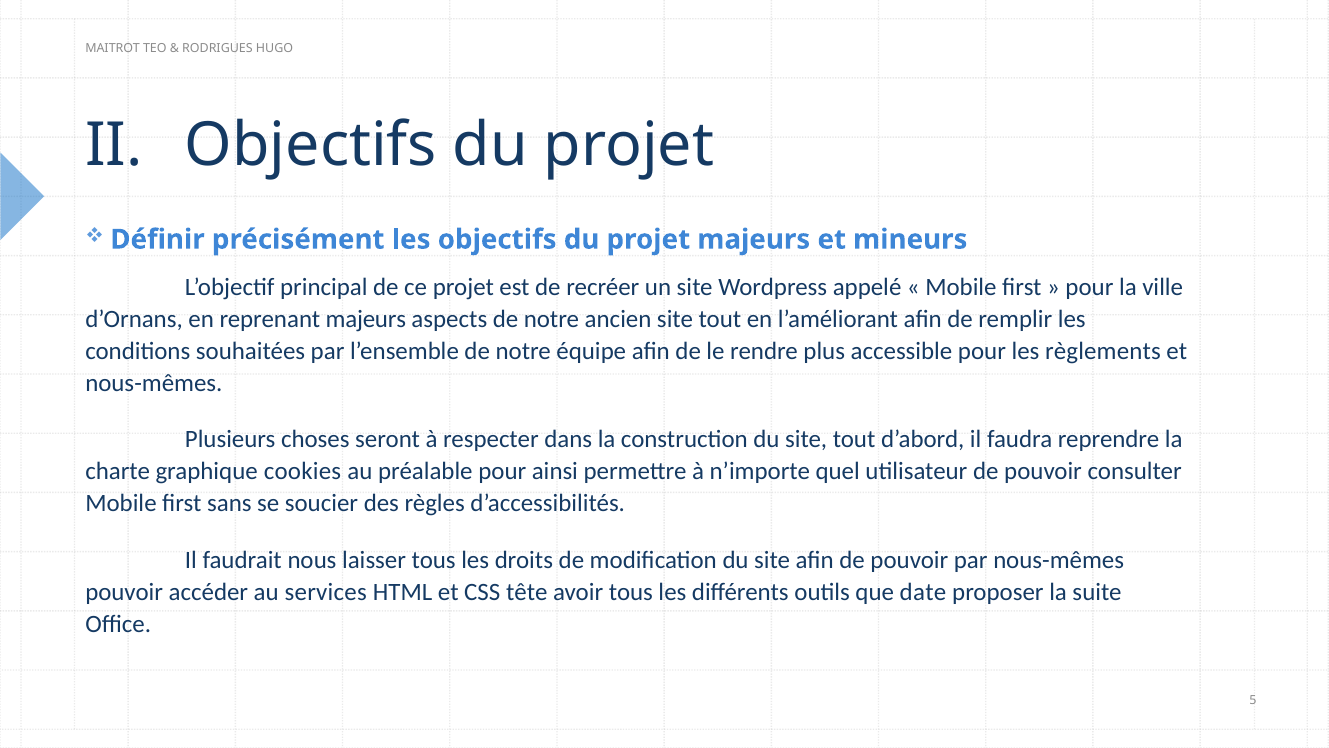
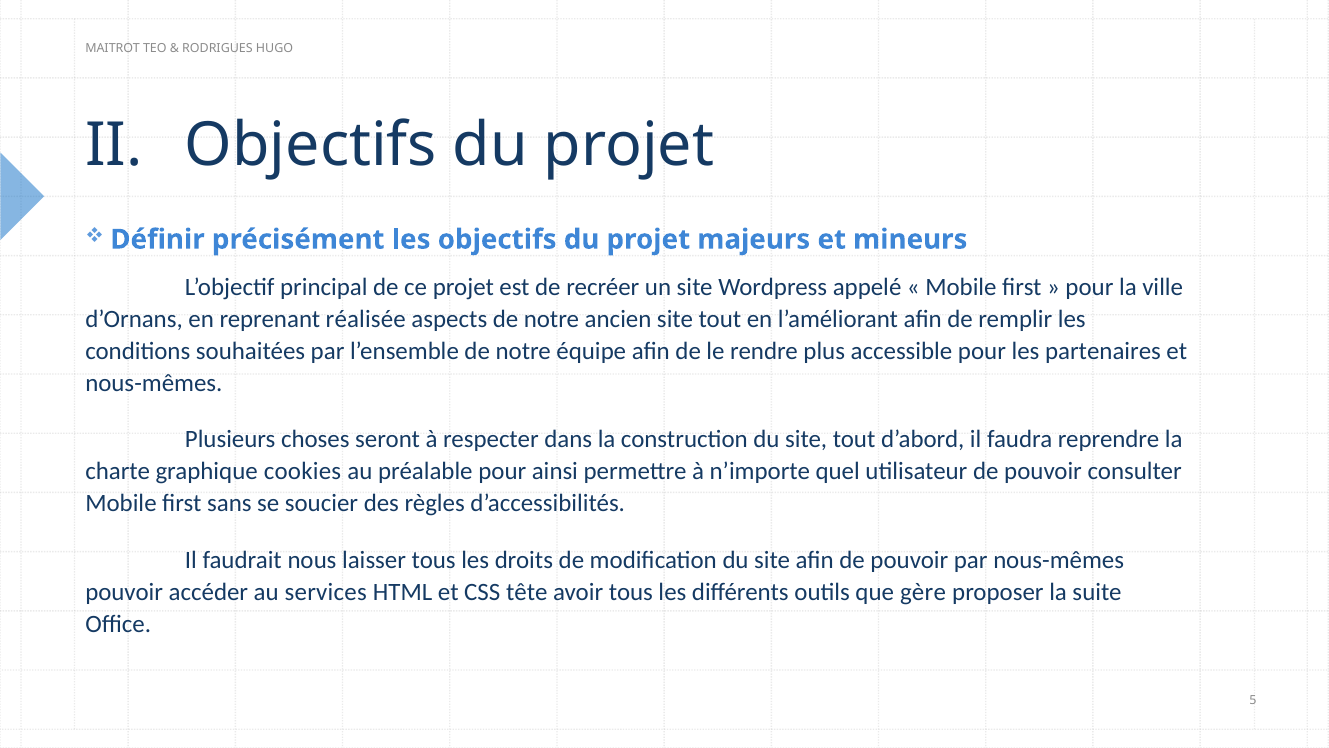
reprenant majeurs: majeurs -> réalisée
règlements: règlements -> partenaires
date: date -> gère
